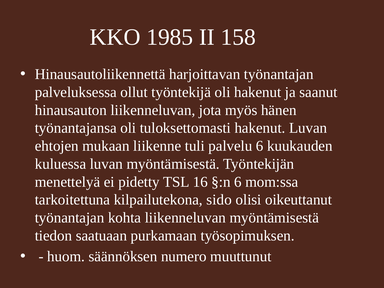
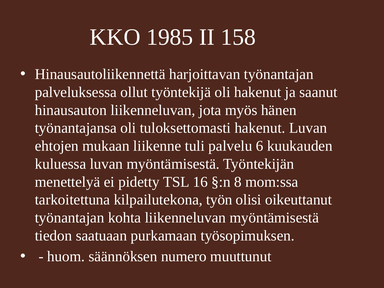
§:n 6: 6 -> 8
sido: sido -> työn
